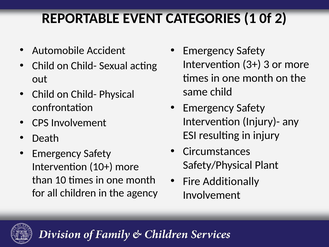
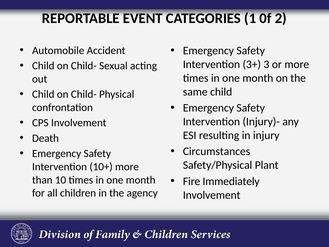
Additionally: Additionally -> Immediately
